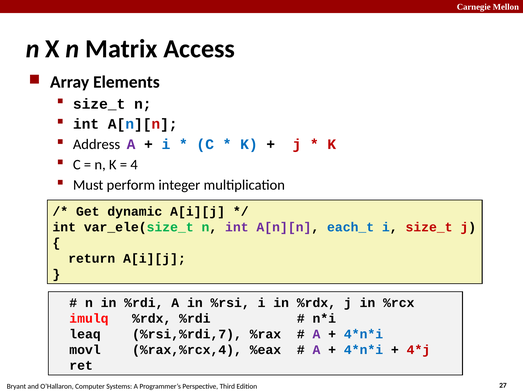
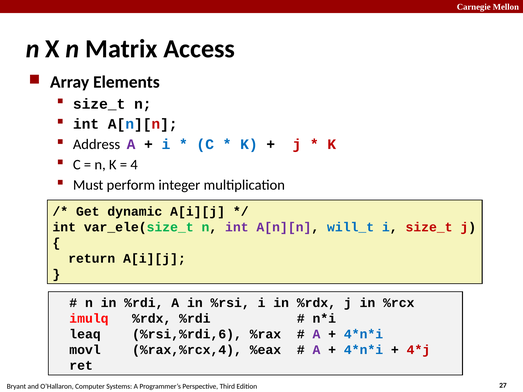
each_t: each_t -> will_t
%rsi,%rdi,7: %rsi,%rdi,7 -> %rsi,%rdi,6
